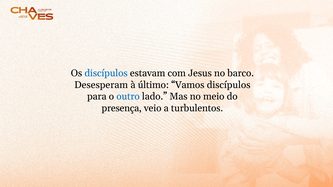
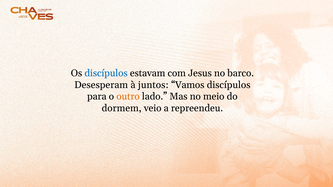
último: último -> juntos
outro colour: blue -> orange
presença: presença -> dormem
turbulentos: turbulentos -> repreendeu
